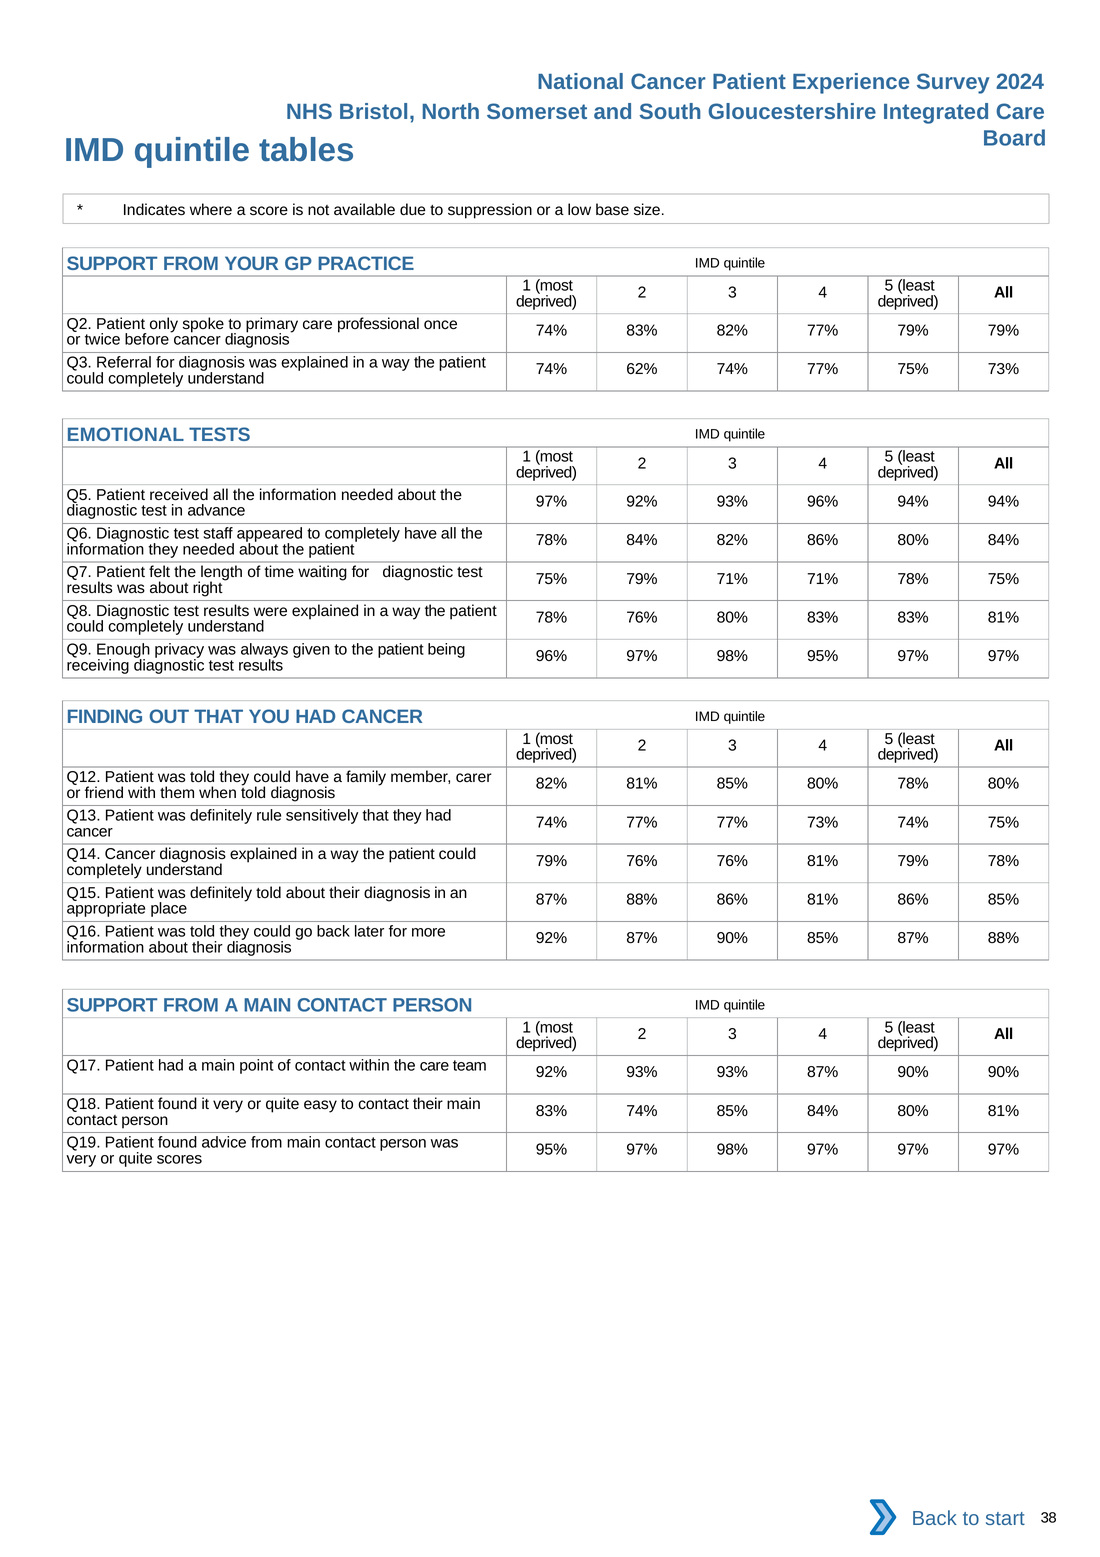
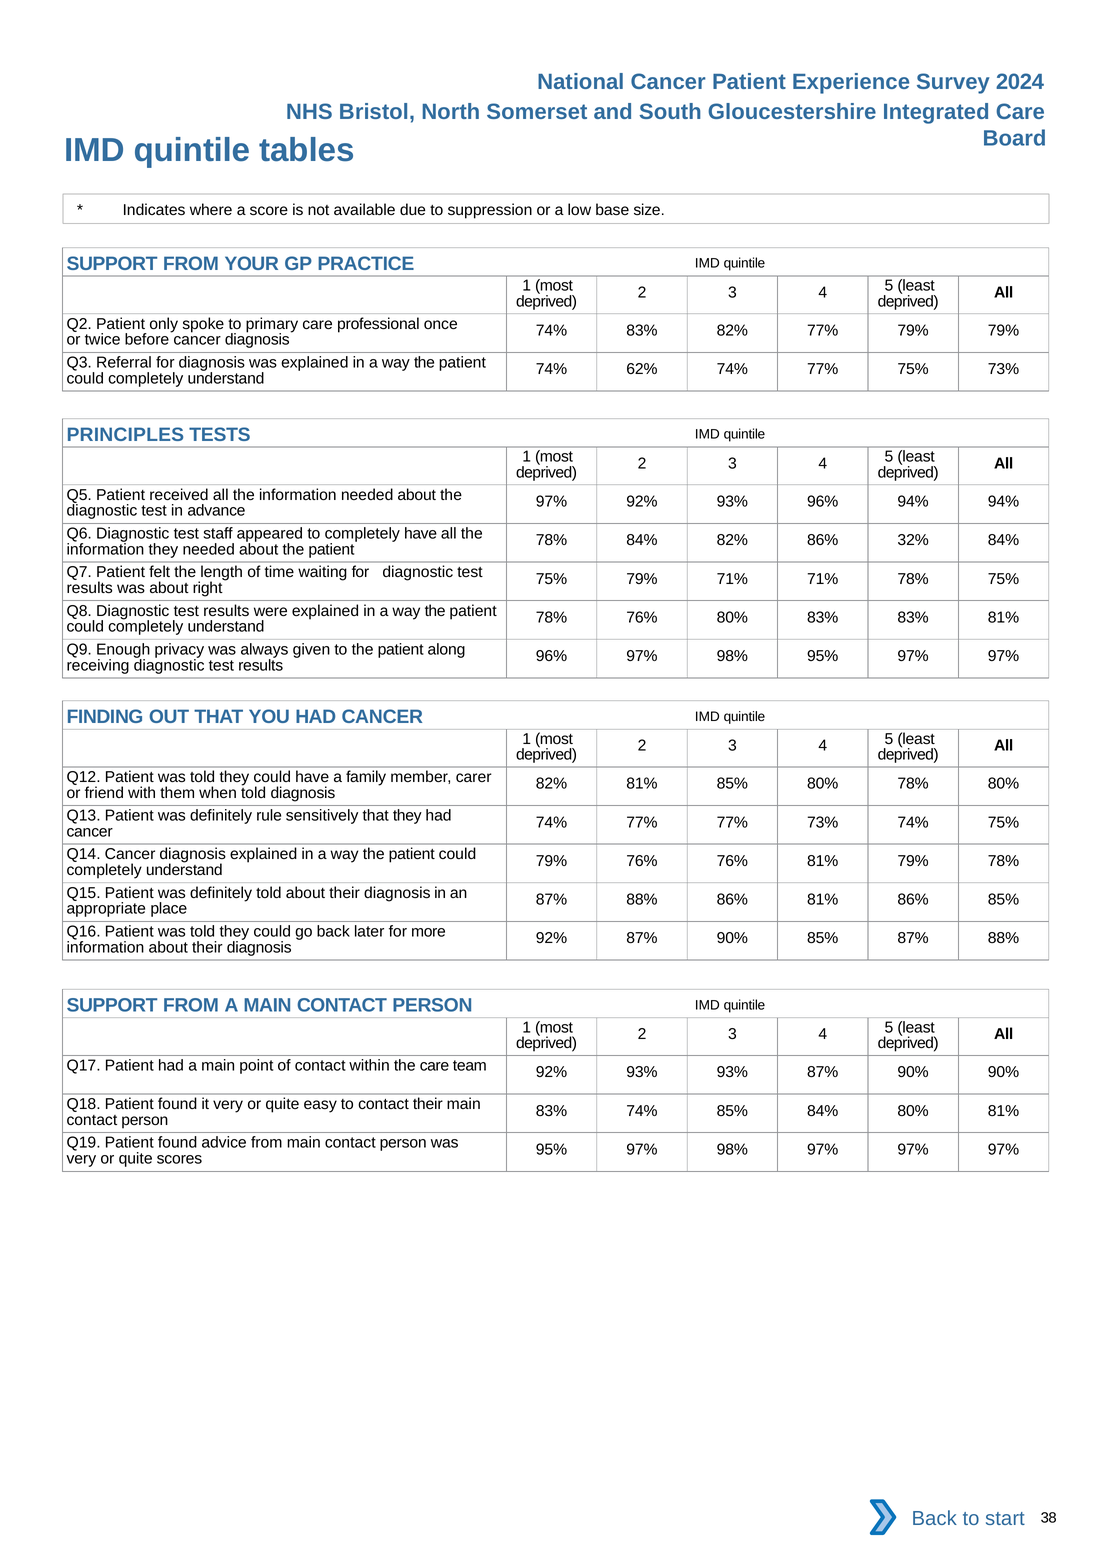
EMOTIONAL: EMOTIONAL -> PRINCIPLES
86% 80%: 80% -> 32%
being: being -> along
